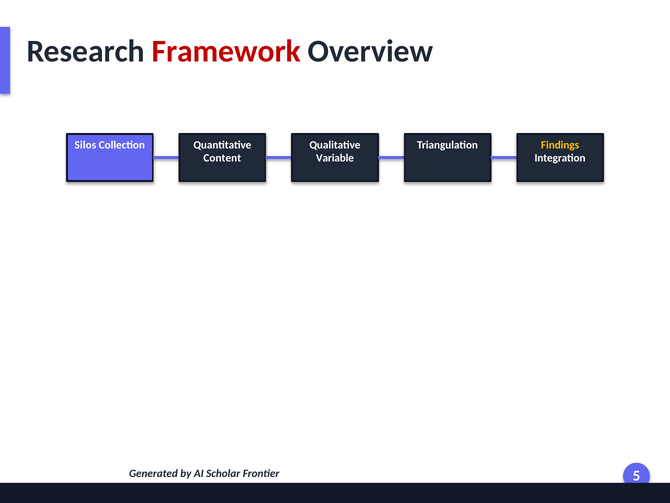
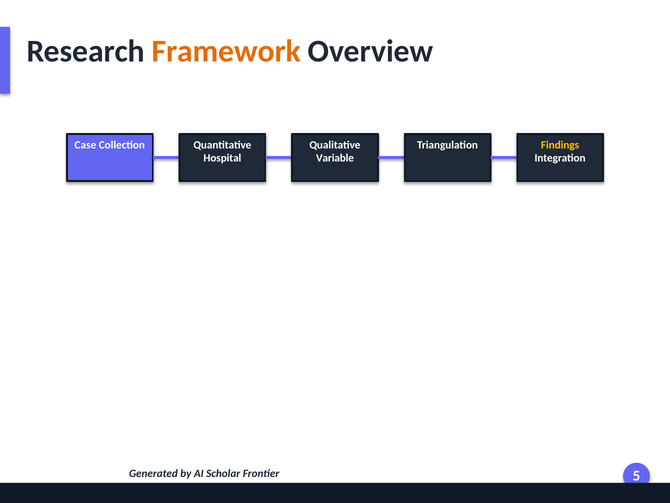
Framework colour: red -> orange
Silos: Silos -> Case
Content: Content -> Hospital
